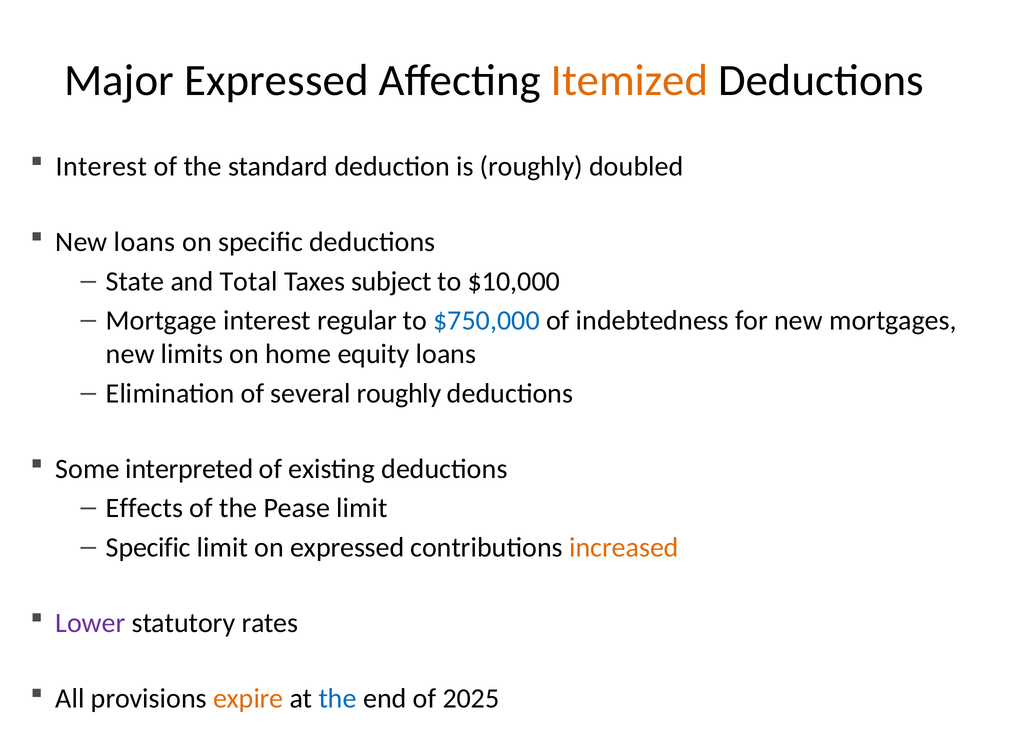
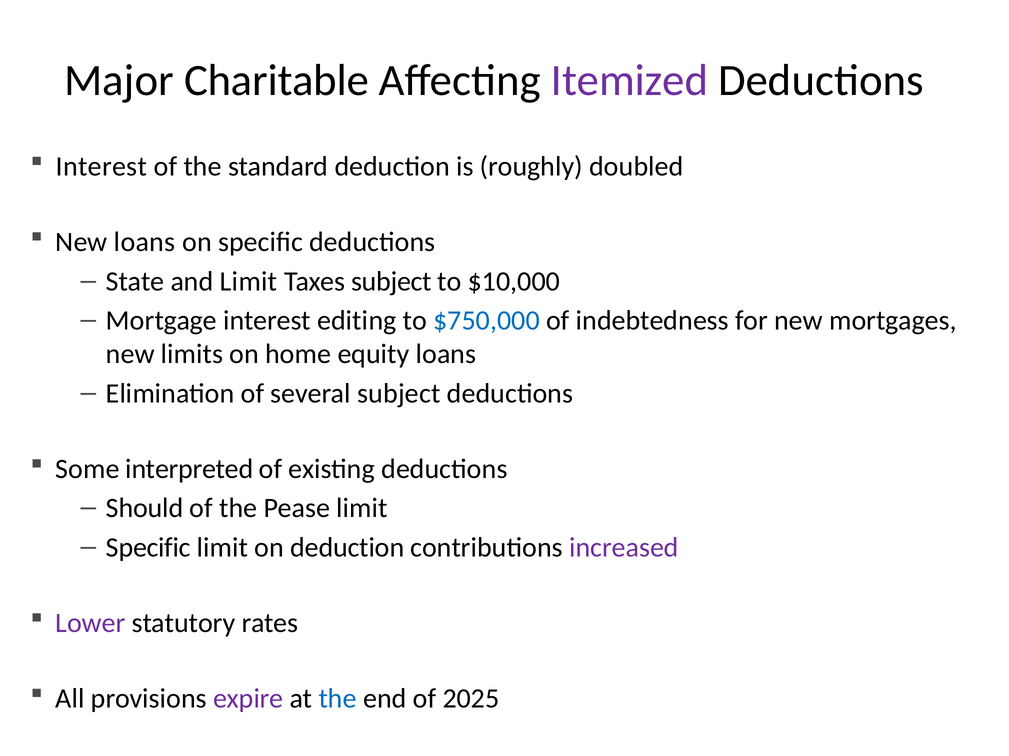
Major Expressed: Expressed -> Charitable
Itemized colour: orange -> purple
and Total: Total -> Limit
regular: regular -> editing
several roughly: roughly -> subject
Effects: Effects -> Should
on expressed: expressed -> deduction
increased colour: orange -> purple
expire colour: orange -> purple
